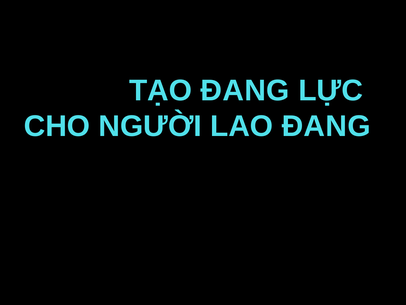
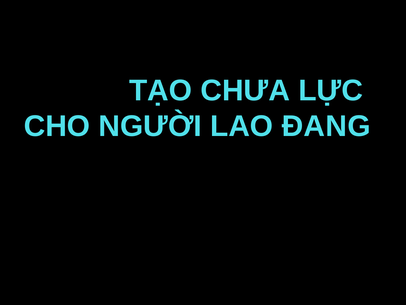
TẠO ĐANG: ĐANG -> CHƯA
